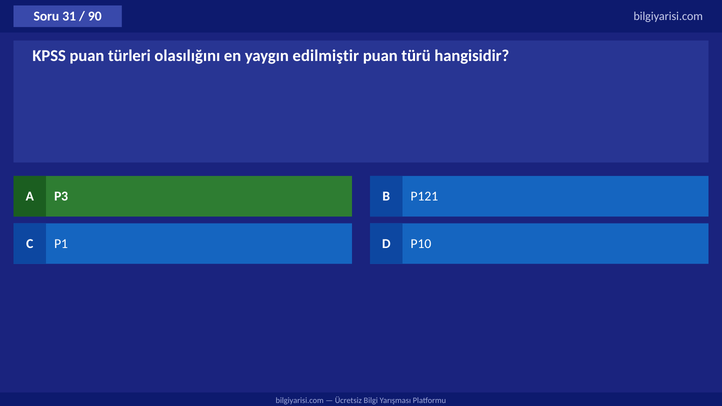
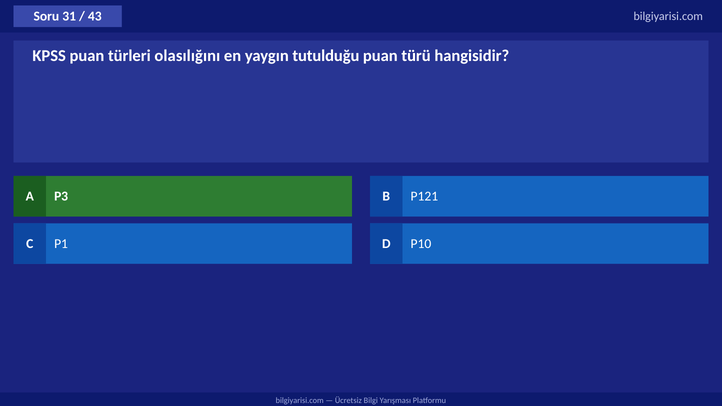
90: 90 -> 43
edilmiştir: edilmiştir -> tutulduğu
